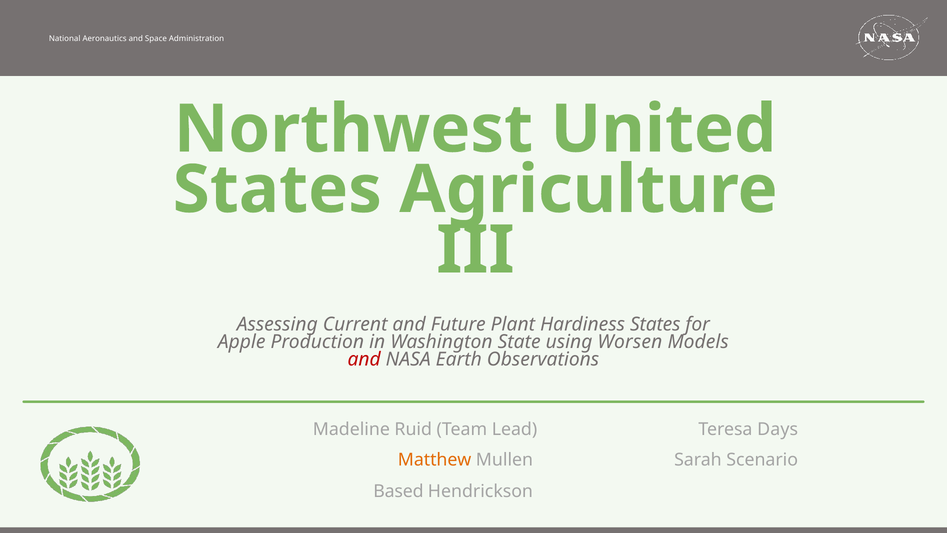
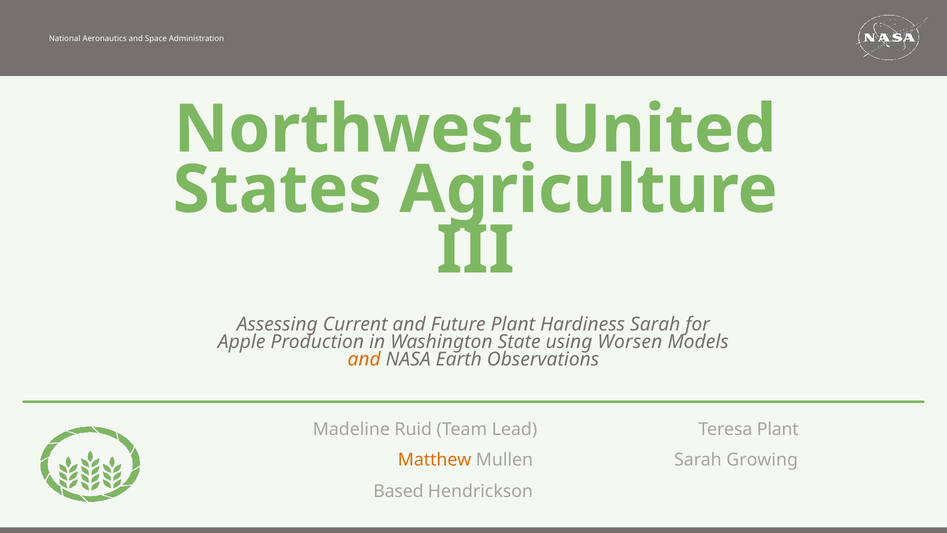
Hardiness States: States -> Sarah
and at (364, 359) colour: red -> orange
Teresa Days: Days -> Plant
Scenario: Scenario -> Growing
